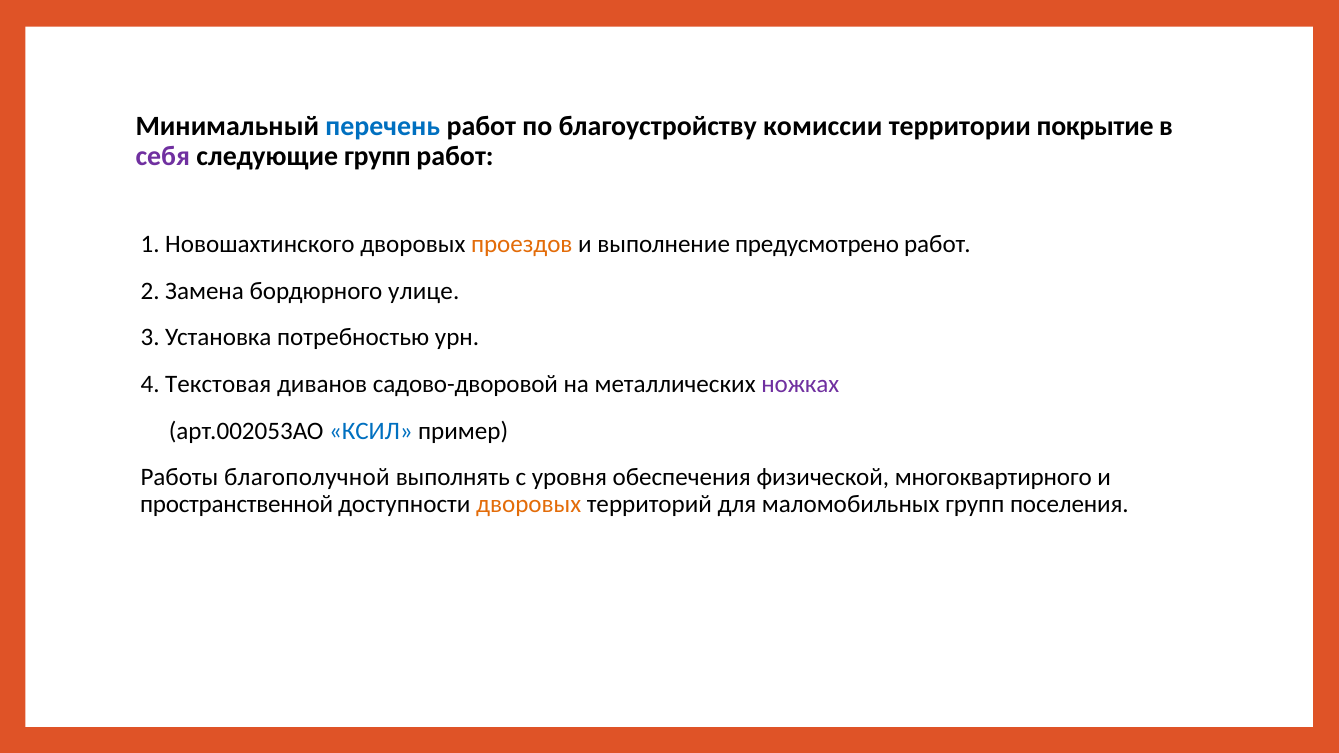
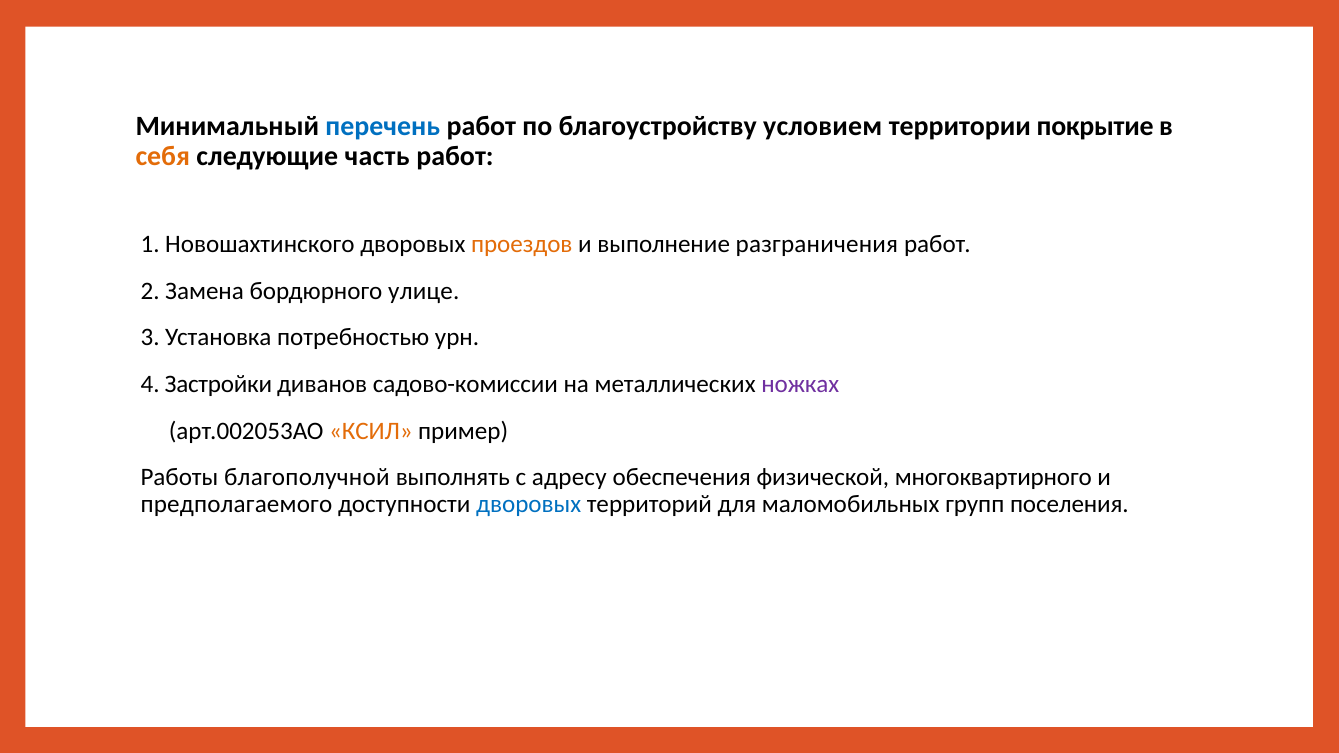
комиссии: комиссии -> условием
себя colour: purple -> orange
следующие групп: групп -> часть
предусмотрено: предусмотрено -> разграничения
Текстовая: Текстовая -> Застройки
садово-дворовой: садово-дворовой -> садово-комиссии
КСИЛ colour: blue -> orange
уровня: уровня -> адресу
пространственной: пространственной -> предполагаемого
дворовых at (529, 505) colour: orange -> blue
